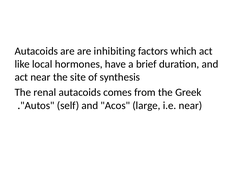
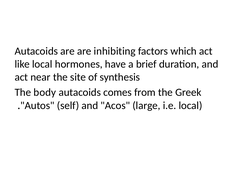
renal: renal -> body
i.e near: near -> local
